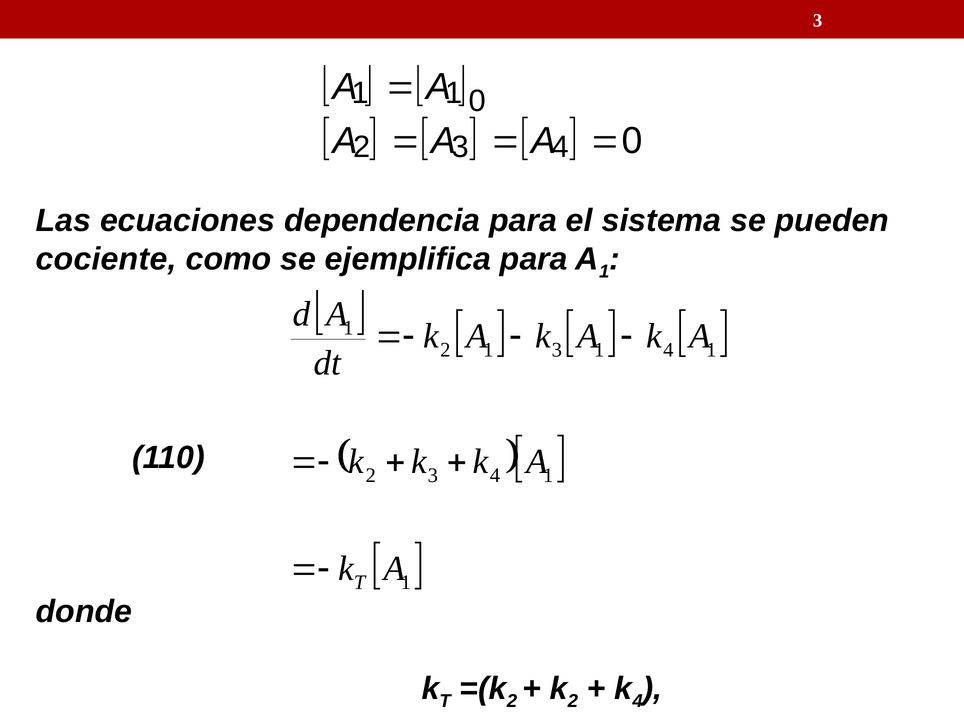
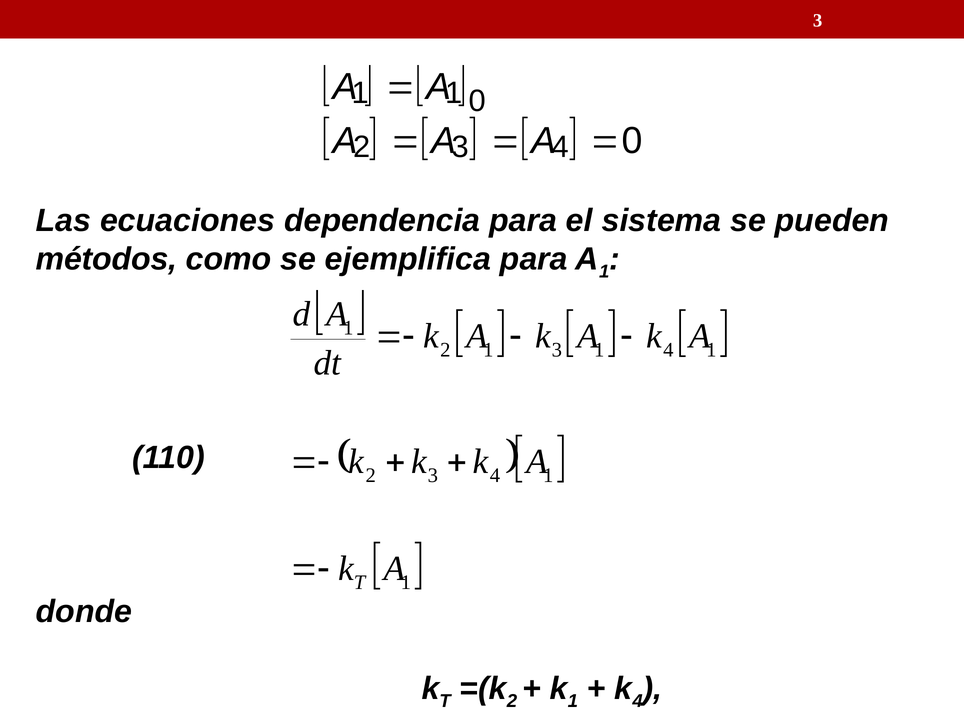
cociente: cociente -> métodos
2 at (573, 701): 2 -> 1
